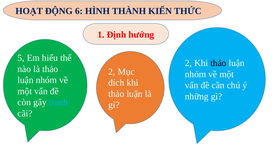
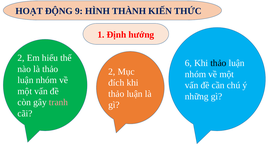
6: 6 -> 9
5 at (21, 58): 5 -> 2
2 at (188, 63): 2 -> 6
tranh colour: light blue -> pink
